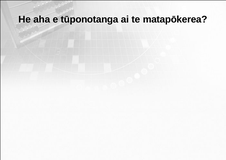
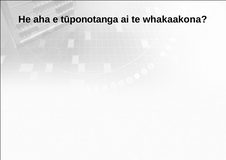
matapōkerea: matapōkerea -> whakaakona
